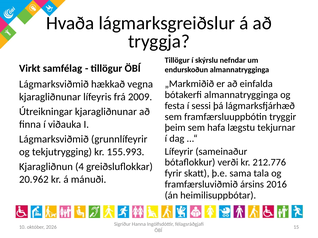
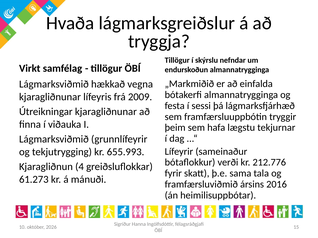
155.993: 155.993 -> 655.993
20.962: 20.962 -> 61.273
